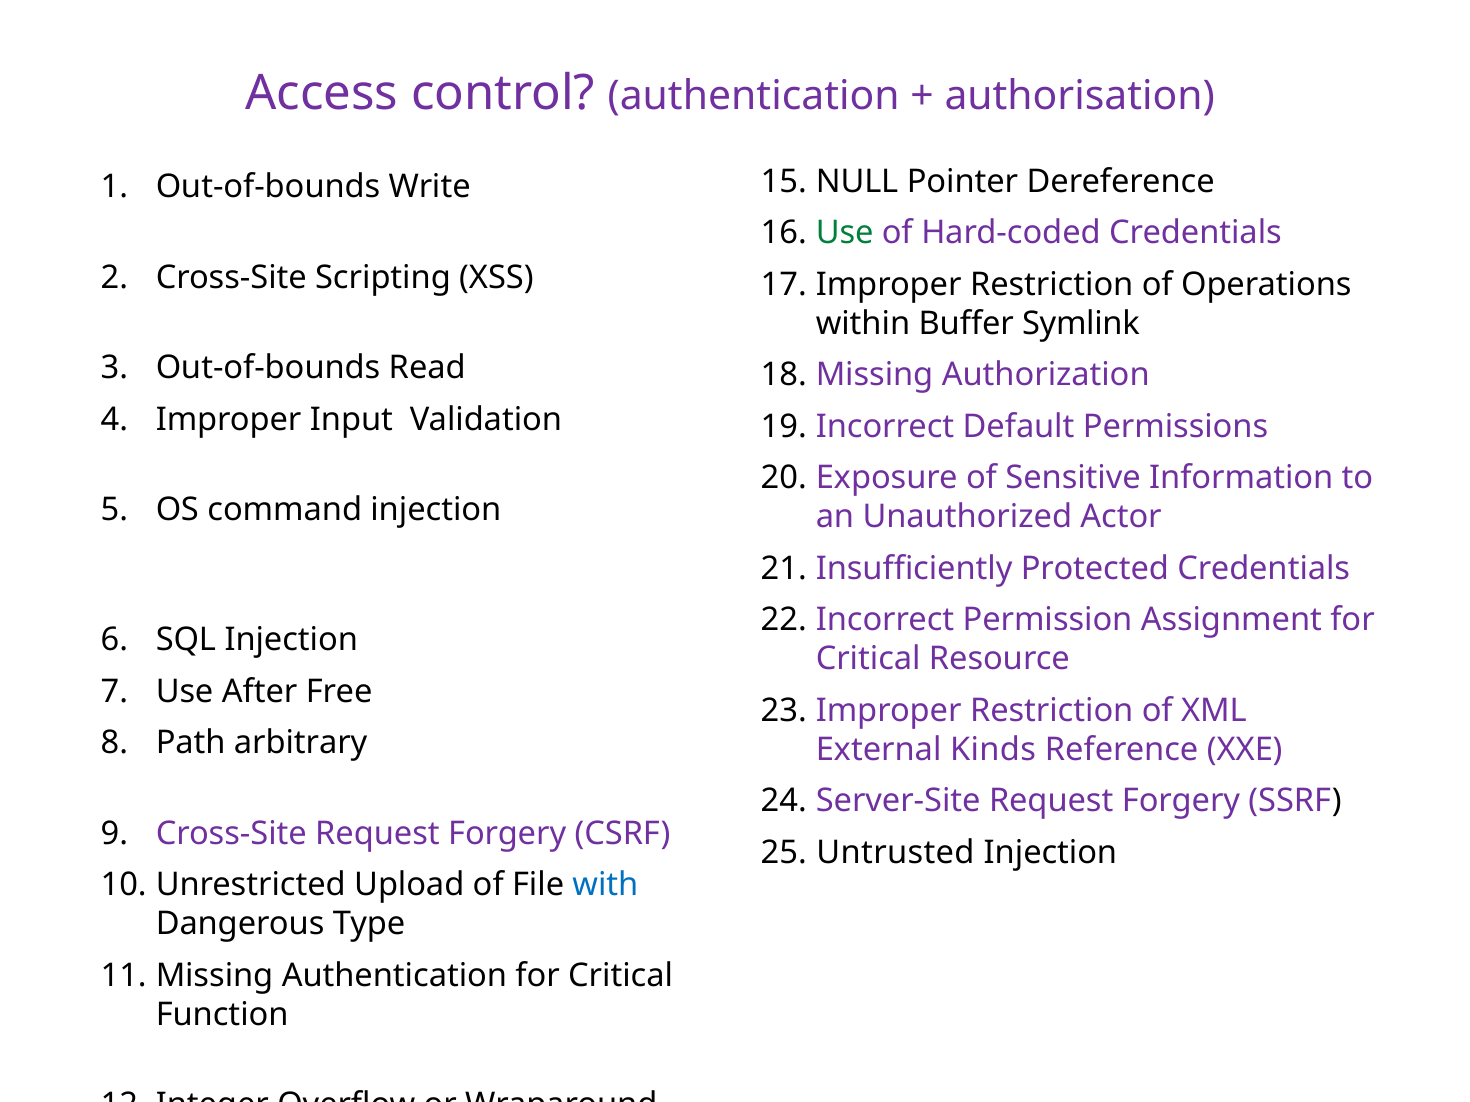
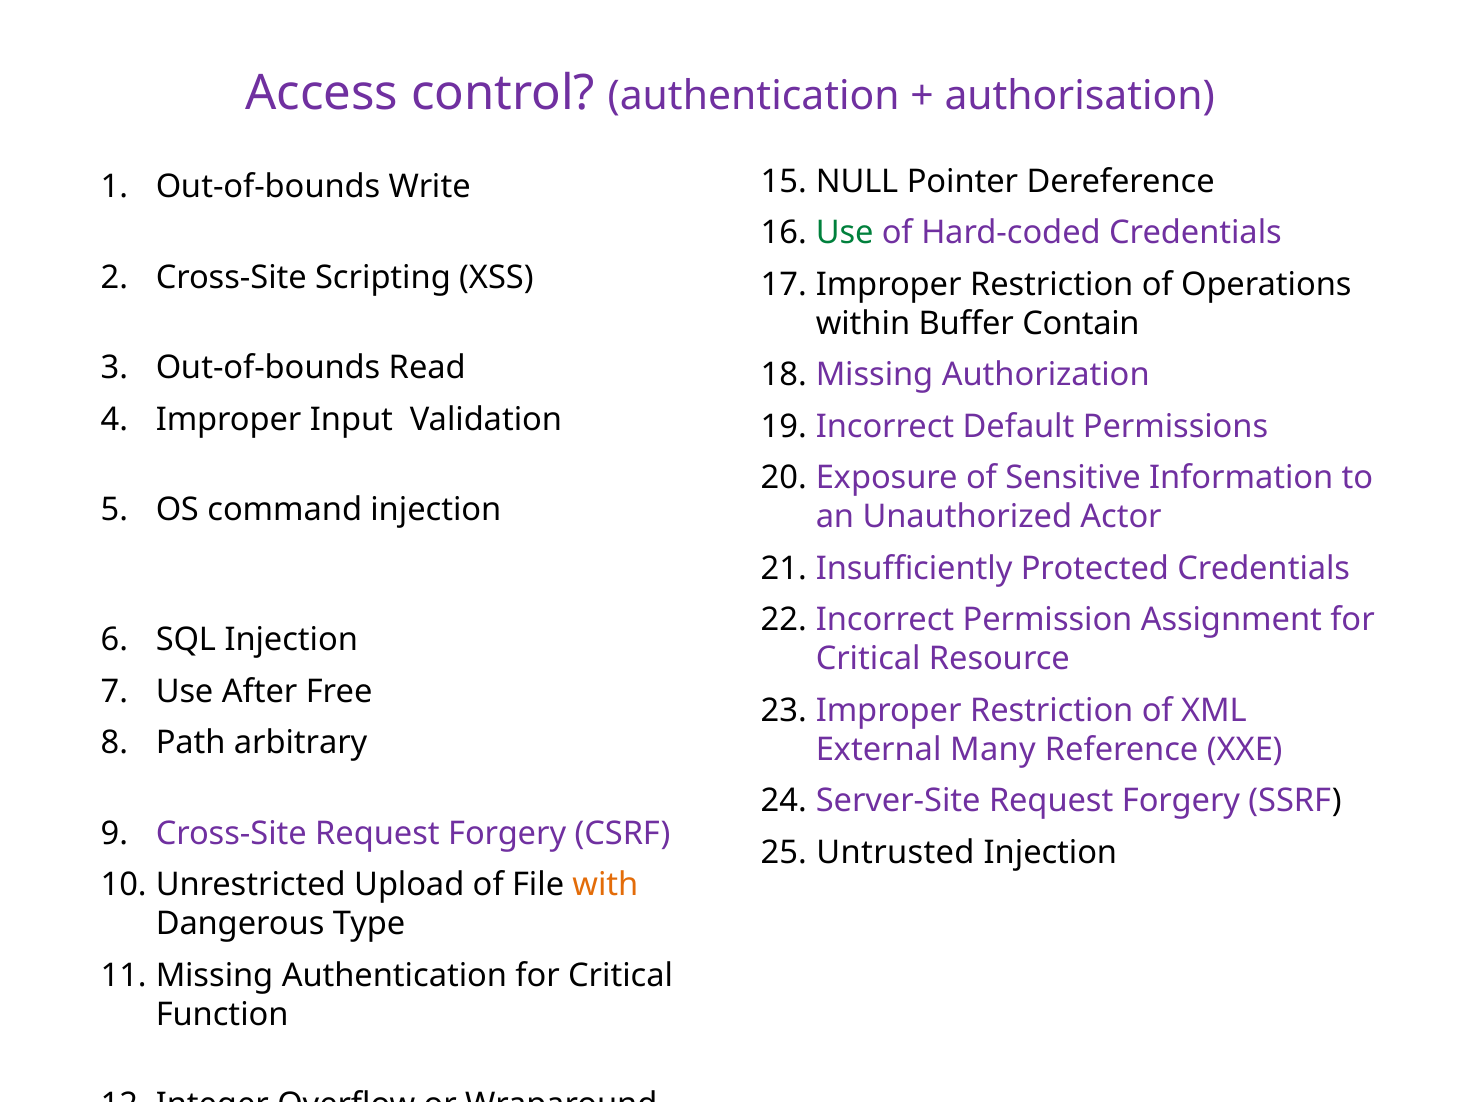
Symlink: Symlink -> Contain
Kinds: Kinds -> Many
with colour: blue -> orange
